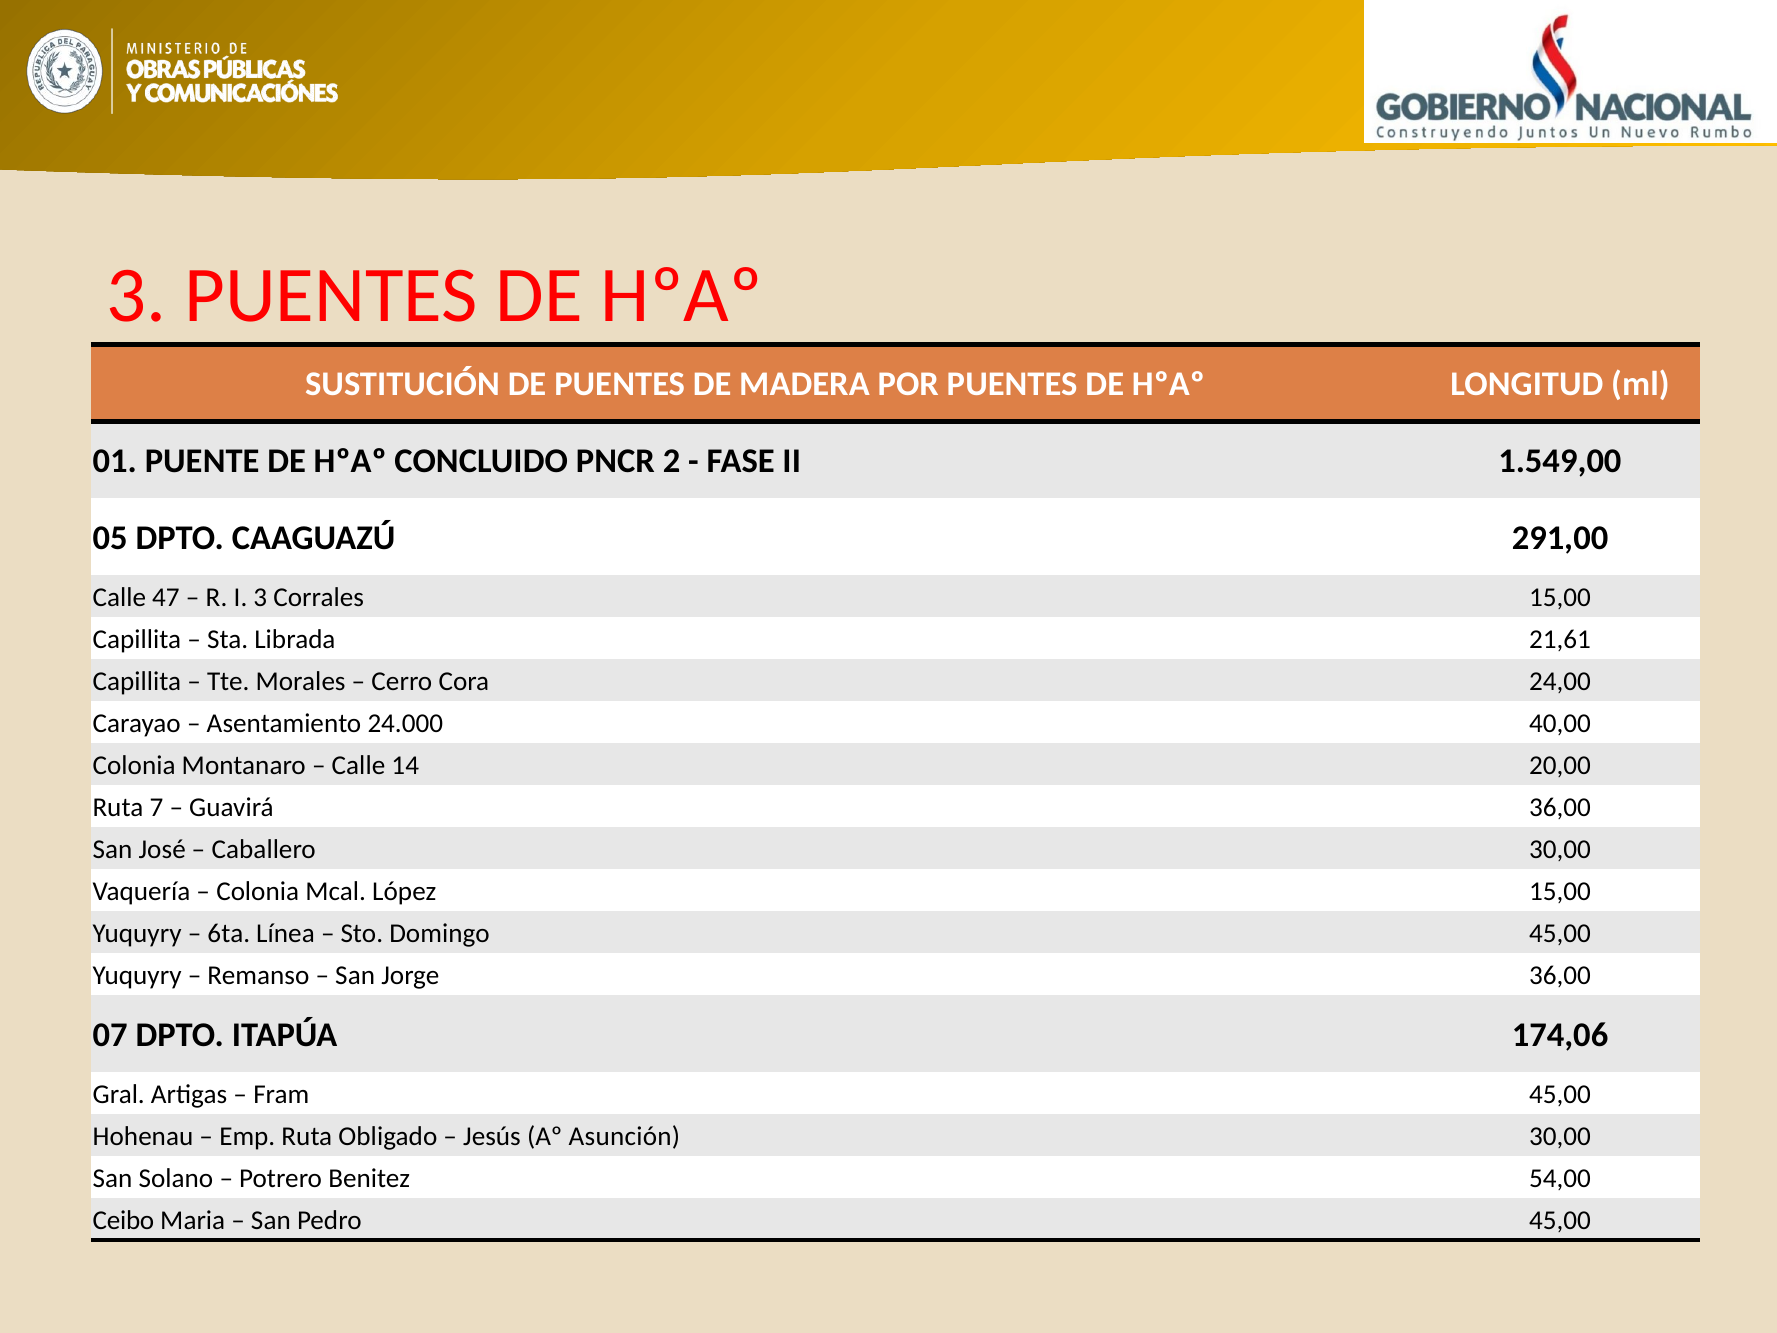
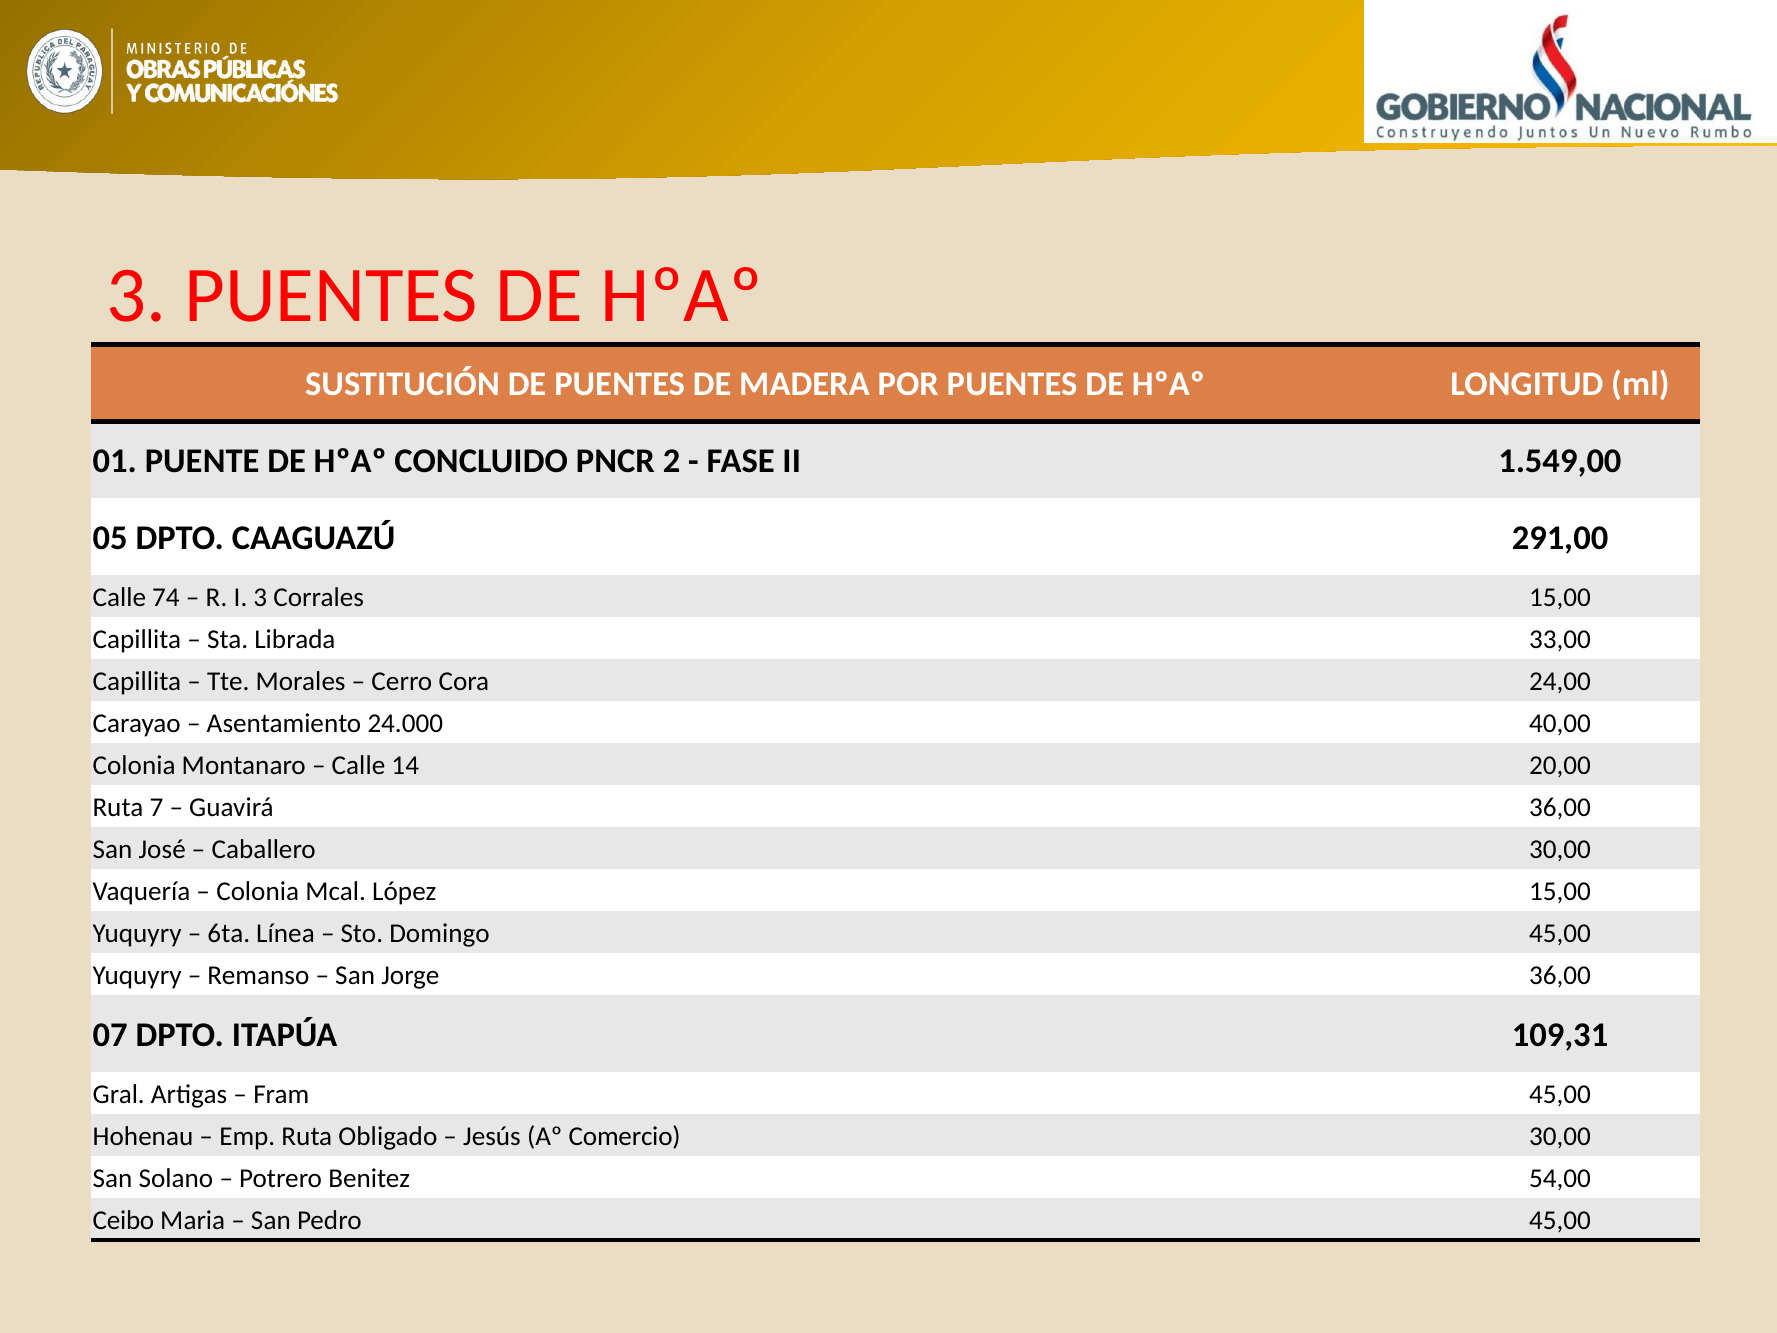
47: 47 -> 74
21,61: 21,61 -> 33,00
174,06: 174,06 -> 109,31
Asunción: Asunción -> Comercio
